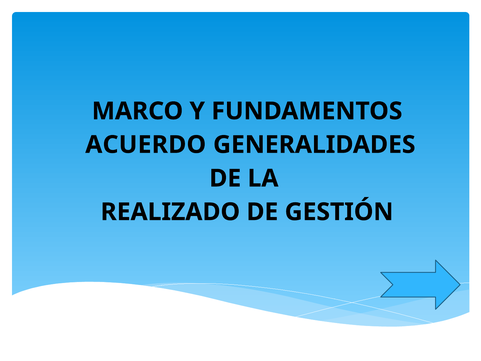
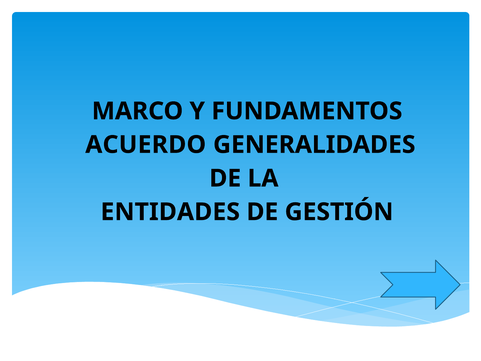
REALIZADO: REALIZADO -> ENTIDADES
